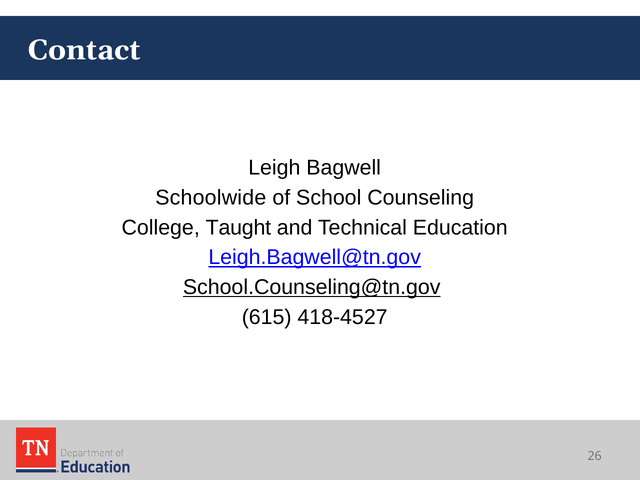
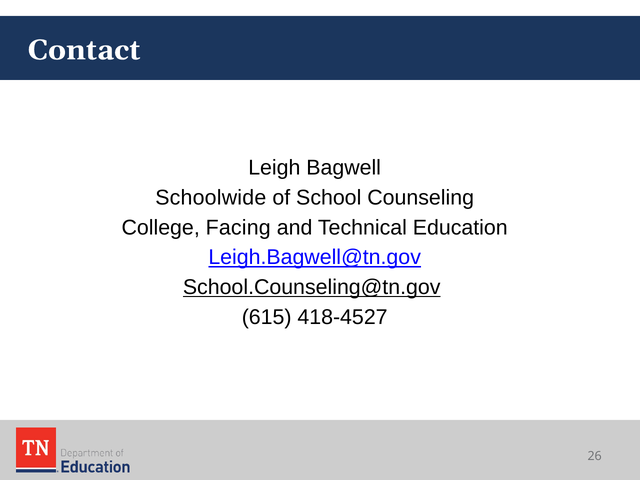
Taught: Taught -> Facing
